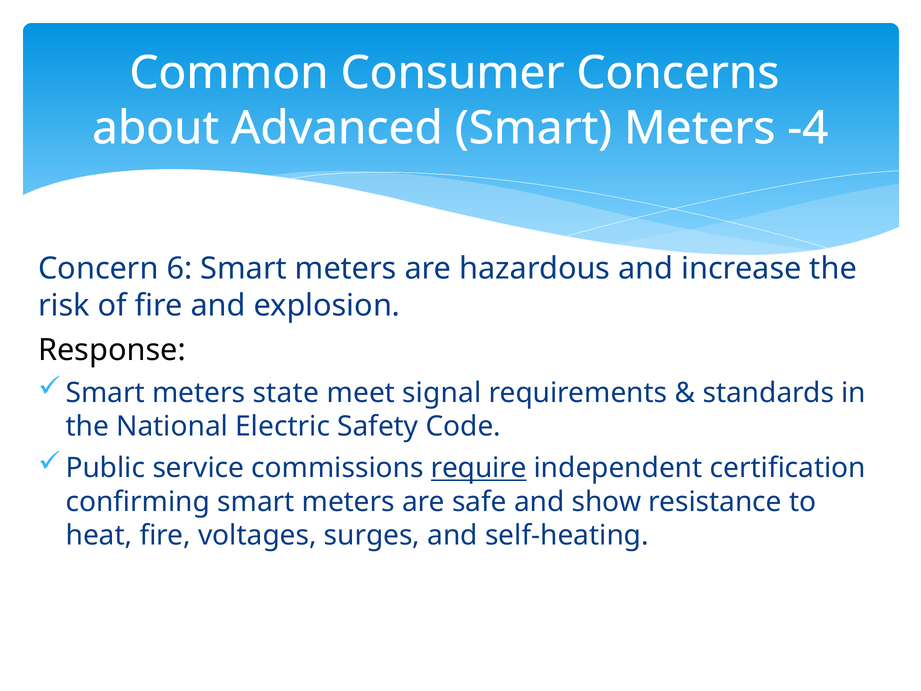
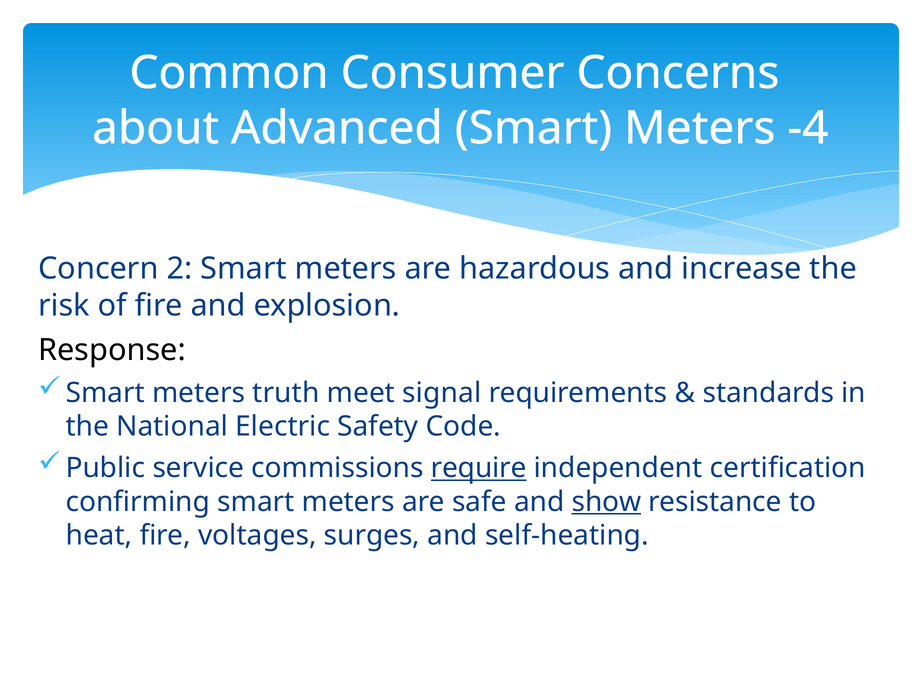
6: 6 -> 2
state: state -> truth
show underline: none -> present
